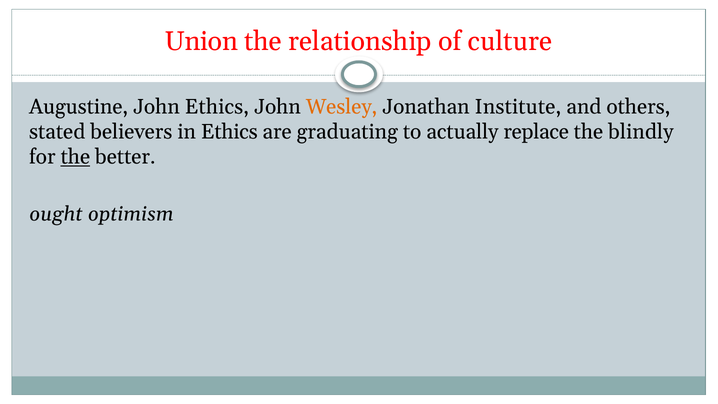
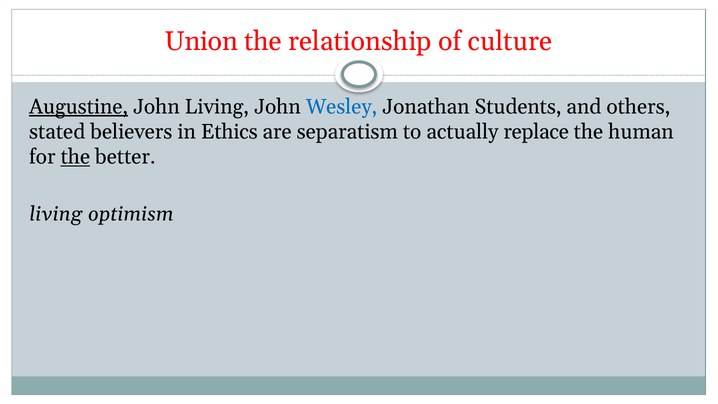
Augustine underline: none -> present
John Ethics: Ethics -> Living
Wesley colour: orange -> blue
Institute: Institute -> Students
graduating: graduating -> separatism
blindly: blindly -> human
ought at (56, 214): ought -> living
